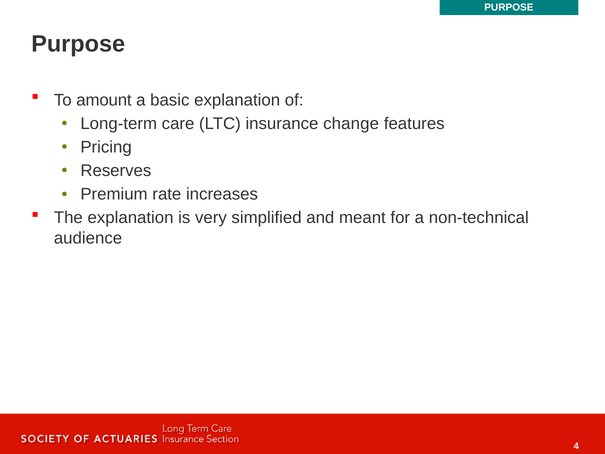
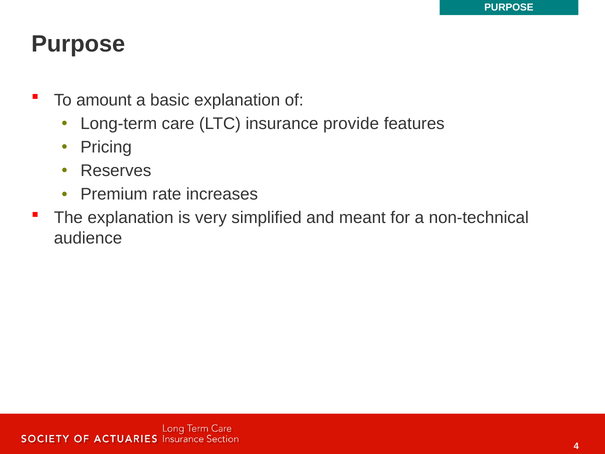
change: change -> provide
